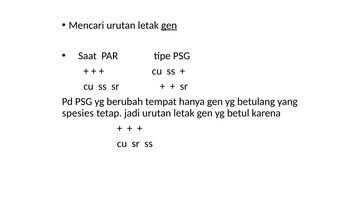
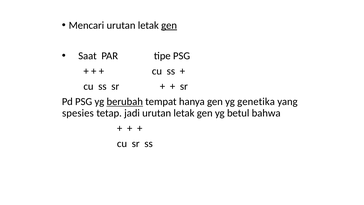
berubah underline: none -> present
betulang: betulang -> genetika
karena: karena -> bahwa
